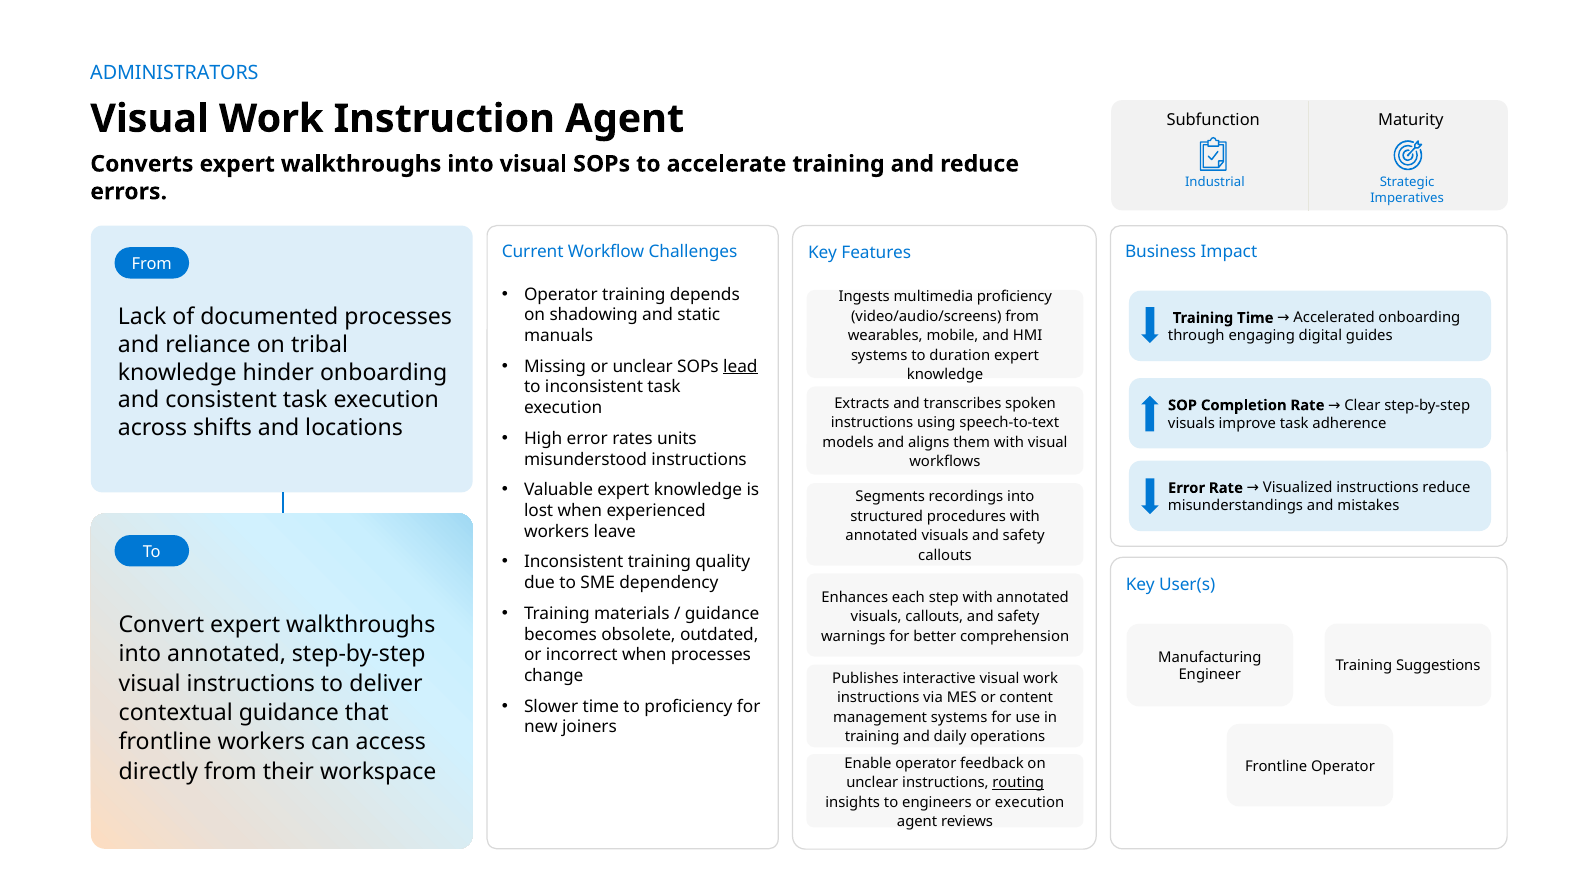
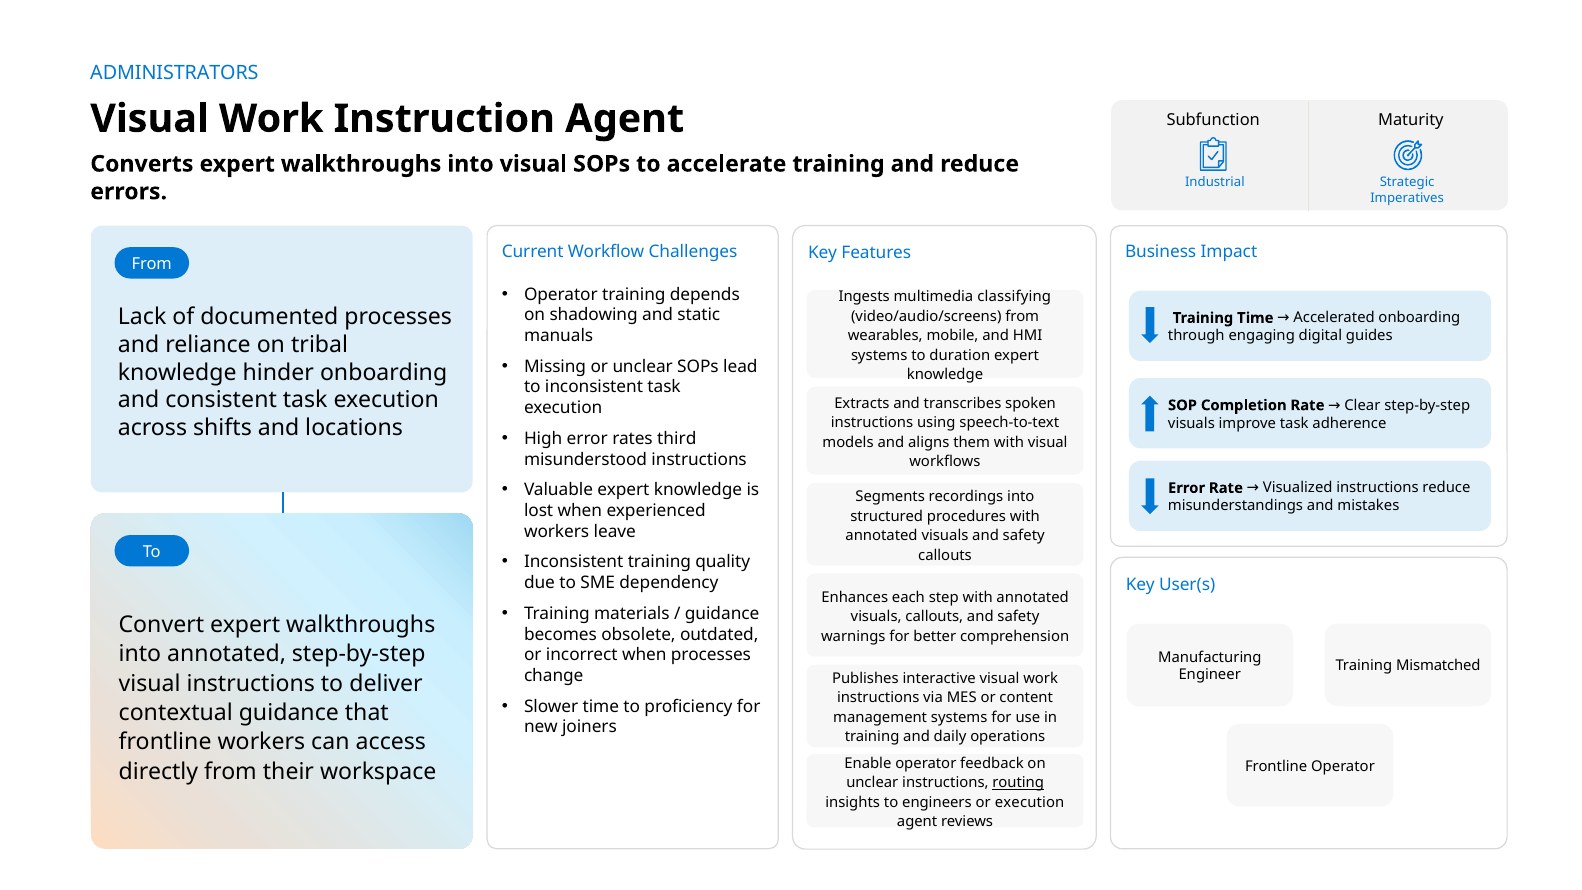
multimedia proficiency: proficiency -> classifying
lead underline: present -> none
units: units -> third
Suggestions: Suggestions -> Mismatched
